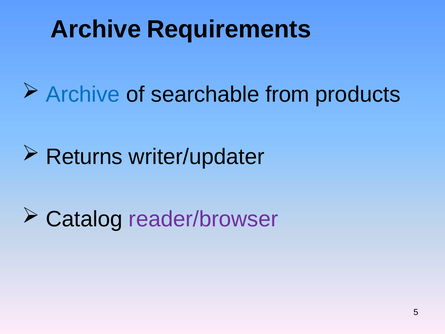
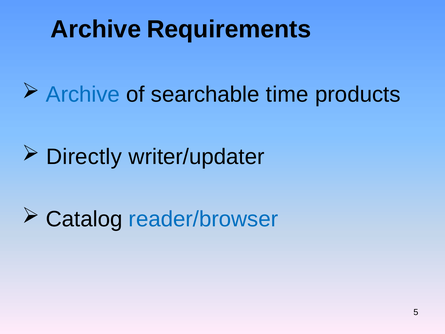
from: from -> time
Returns: Returns -> Directly
reader/browser colour: purple -> blue
